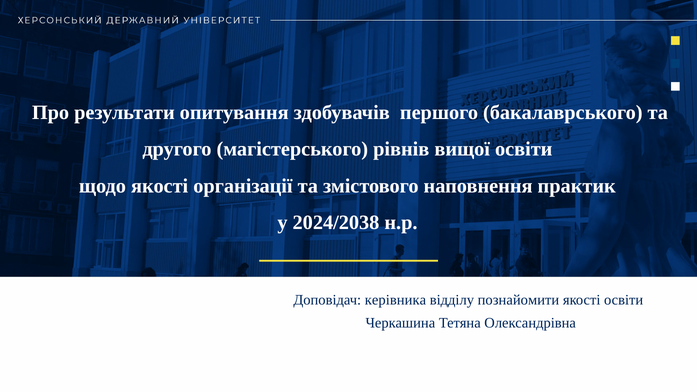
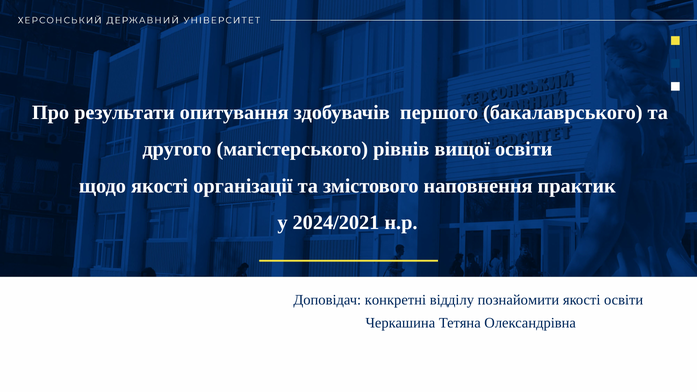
2024/2038: 2024/2038 -> 2024/2021
керівника: керівника -> конкретні
